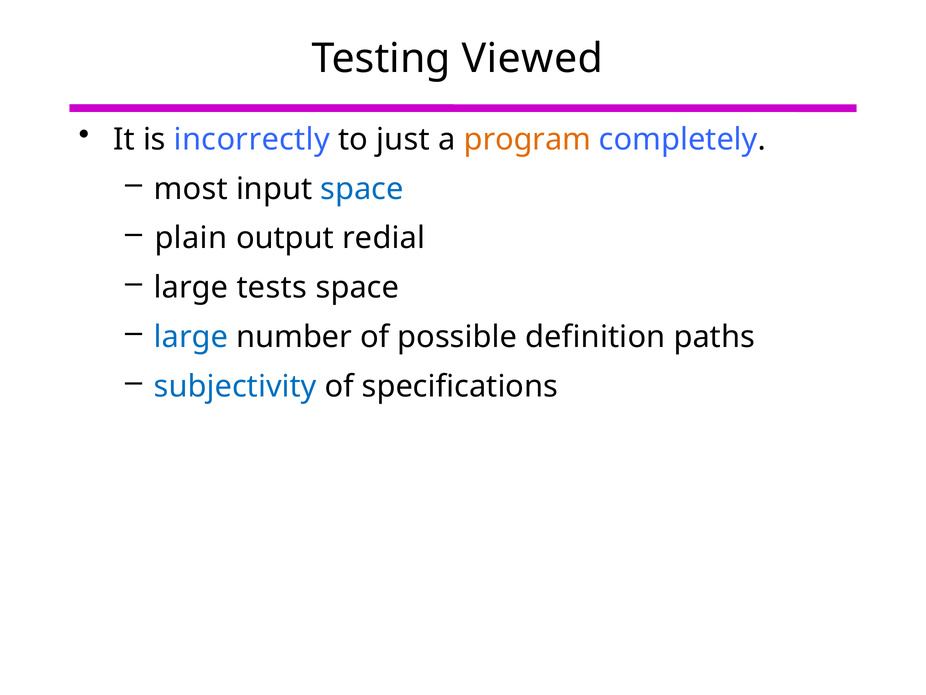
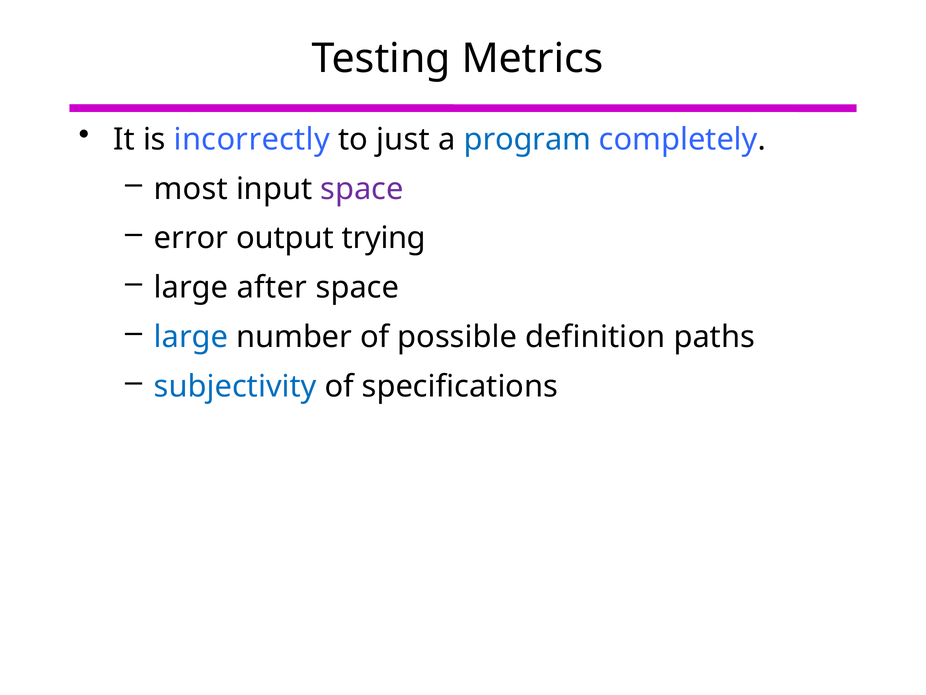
Viewed: Viewed -> Metrics
program colour: orange -> blue
space at (362, 189) colour: blue -> purple
plain: plain -> error
redial: redial -> trying
tests: tests -> after
